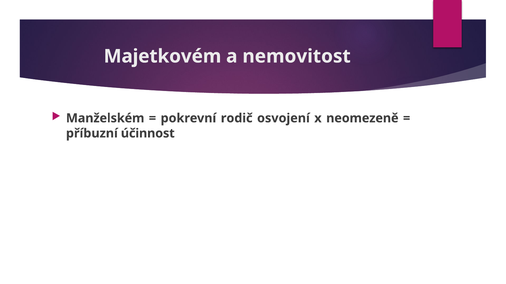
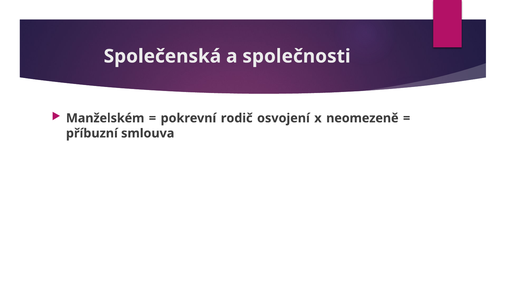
Majetkovém: Majetkovém -> Společenská
nemovitost: nemovitost -> společnosti
účinnost: účinnost -> smlouva
